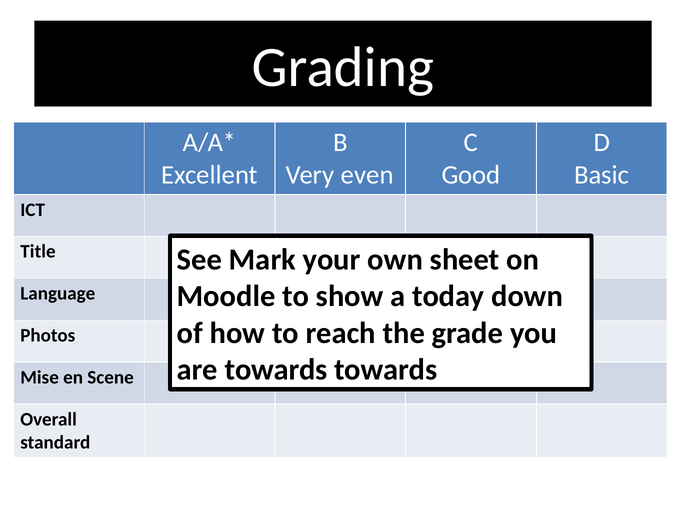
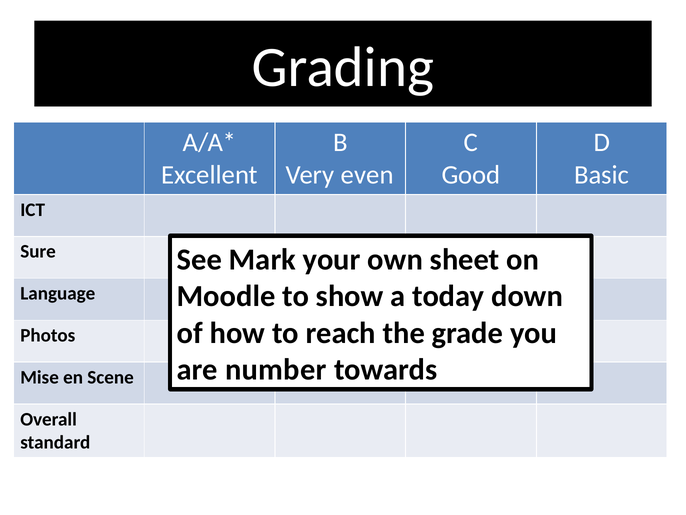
Title: Title -> Sure
are towards: towards -> number
